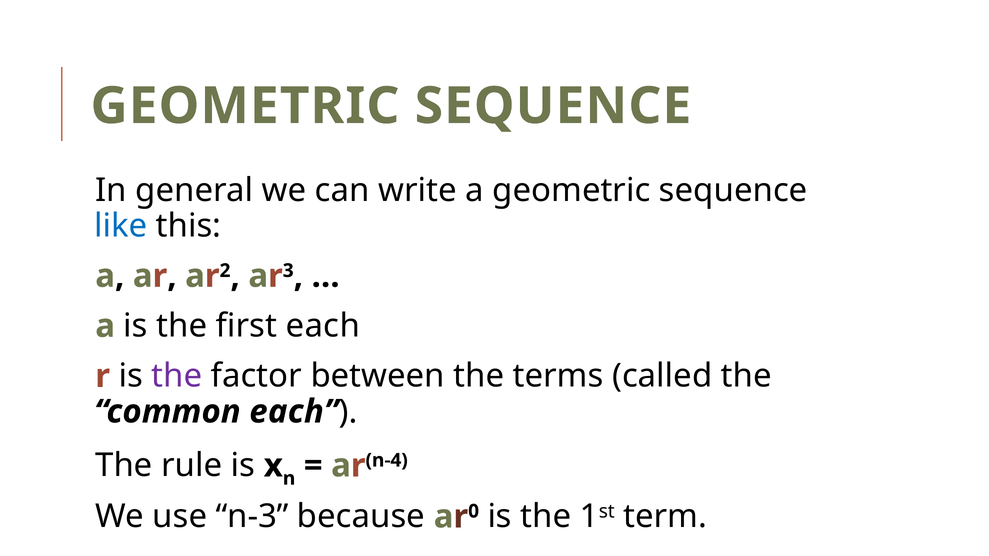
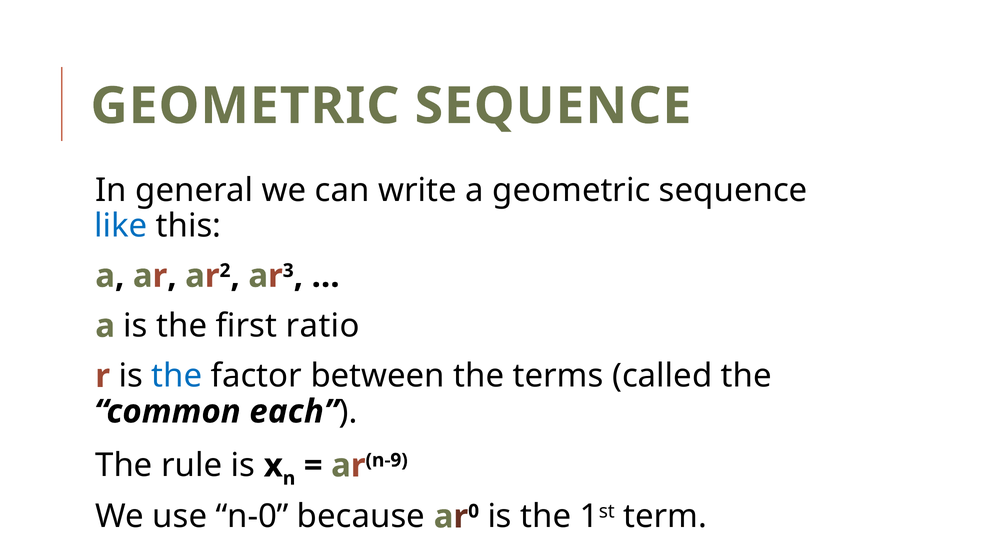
first each: each -> ratio
the at (177, 376) colour: purple -> blue
n-4: n-4 -> n-9
n-3: n-3 -> n-0
